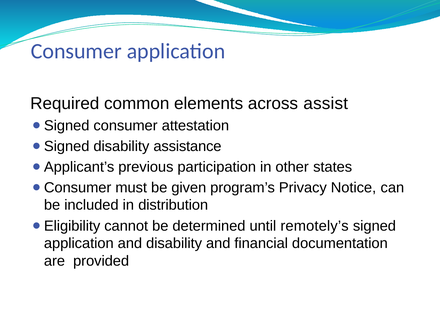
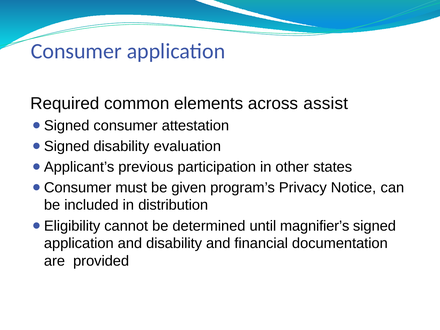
assistance: assistance -> evaluation
remotely’s: remotely’s -> magnifier’s
